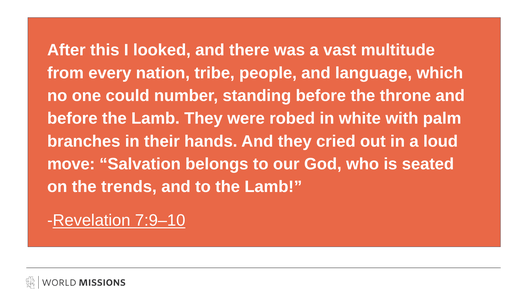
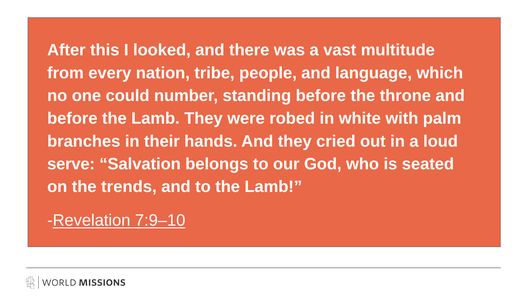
move: move -> serve
